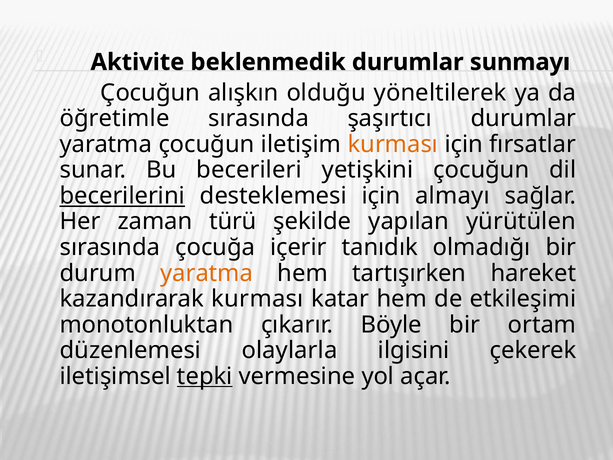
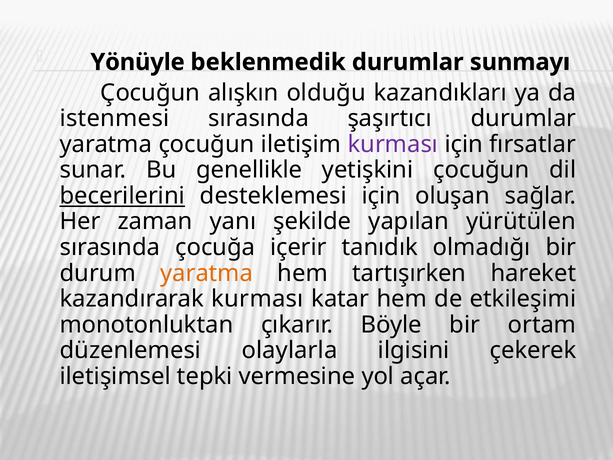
Aktivite: Aktivite -> Yönüyle
yöneltilerek: yöneltilerek -> kazandıkları
öğretimle: öğretimle -> istenmesi
kurması at (393, 144) colour: orange -> purple
becerileri: becerileri -> genellikle
almayı: almayı -> oluşan
türü: türü -> yanı
tepki underline: present -> none
